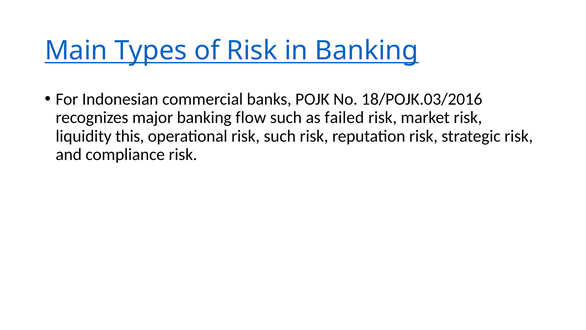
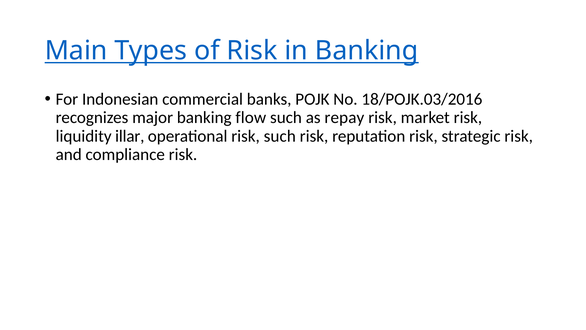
failed: failed -> repay
this: this -> illar
